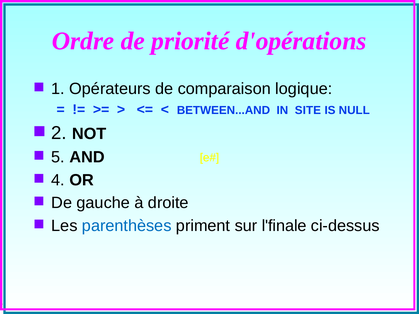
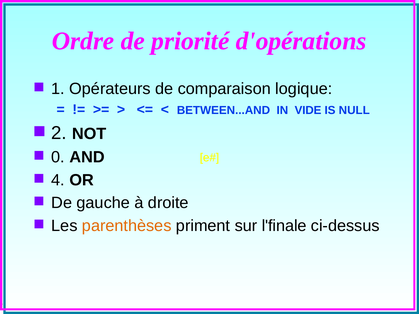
SITE: SITE -> VIDE
5: 5 -> 0
parenthèses colour: blue -> orange
